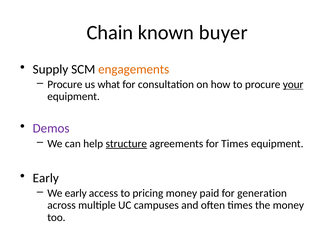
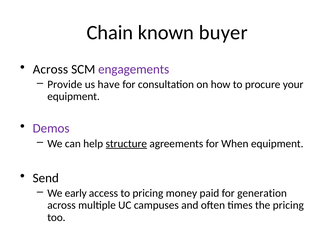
Supply at (50, 69): Supply -> Across
engagements colour: orange -> purple
Procure at (65, 84): Procure -> Provide
what: what -> have
your underline: present -> none
for Times: Times -> When
Early at (46, 177): Early -> Send
the money: money -> pricing
